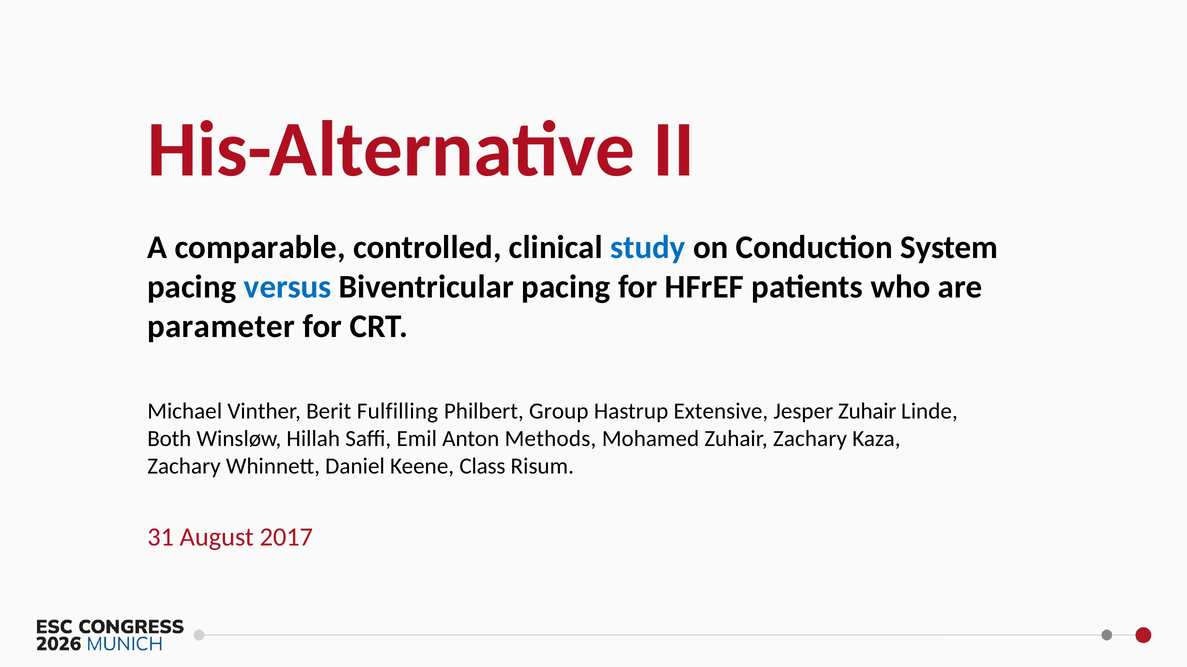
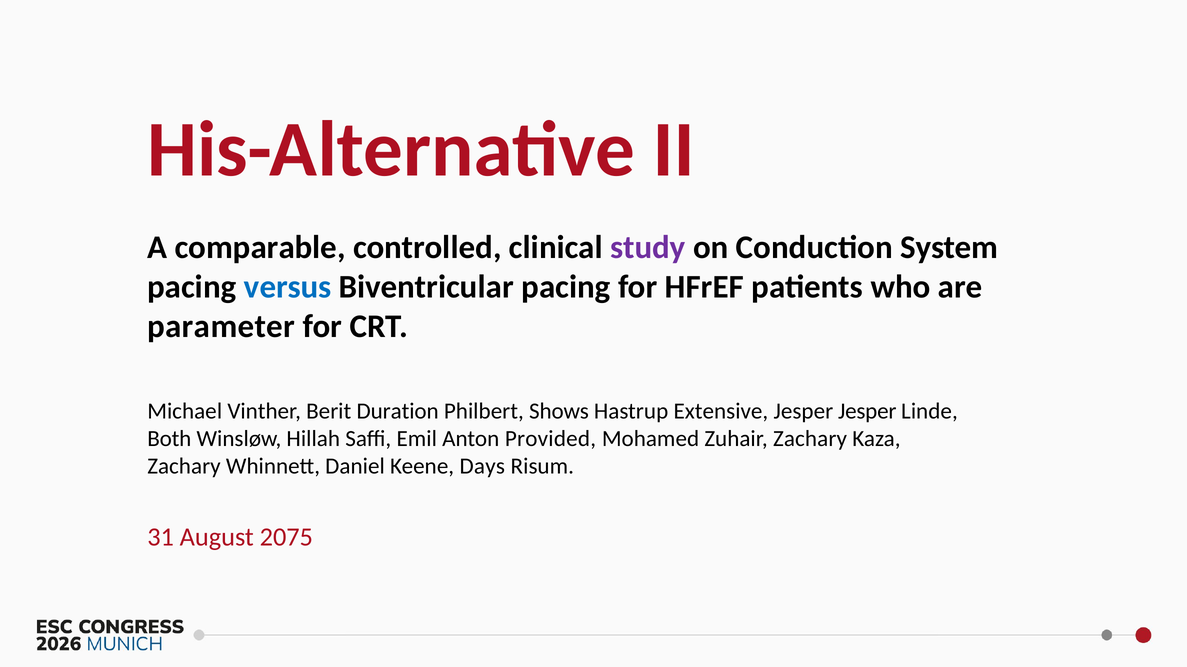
study colour: blue -> purple
Fulfilling: Fulfilling -> Duration
Group: Group -> Shows
Jesper Zuhair: Zuhair -> Jesper
Methods: Methods -> Provided
Class: Class -> Days
2017: 2017 -> 2075
